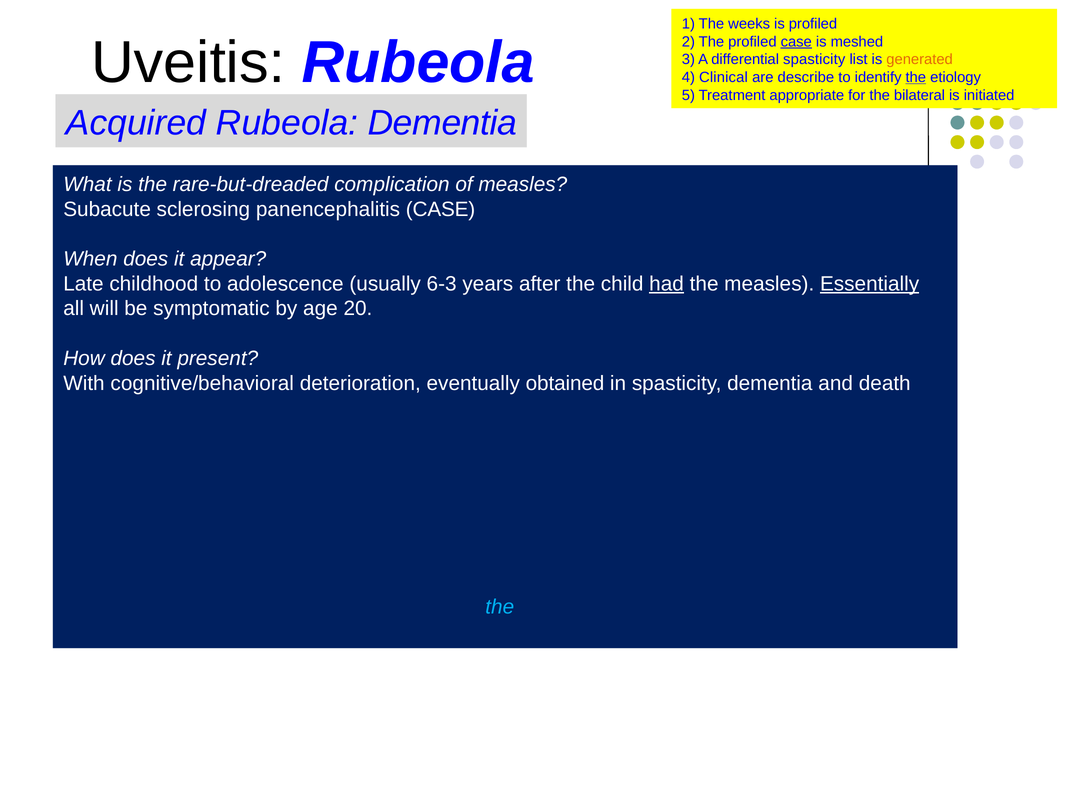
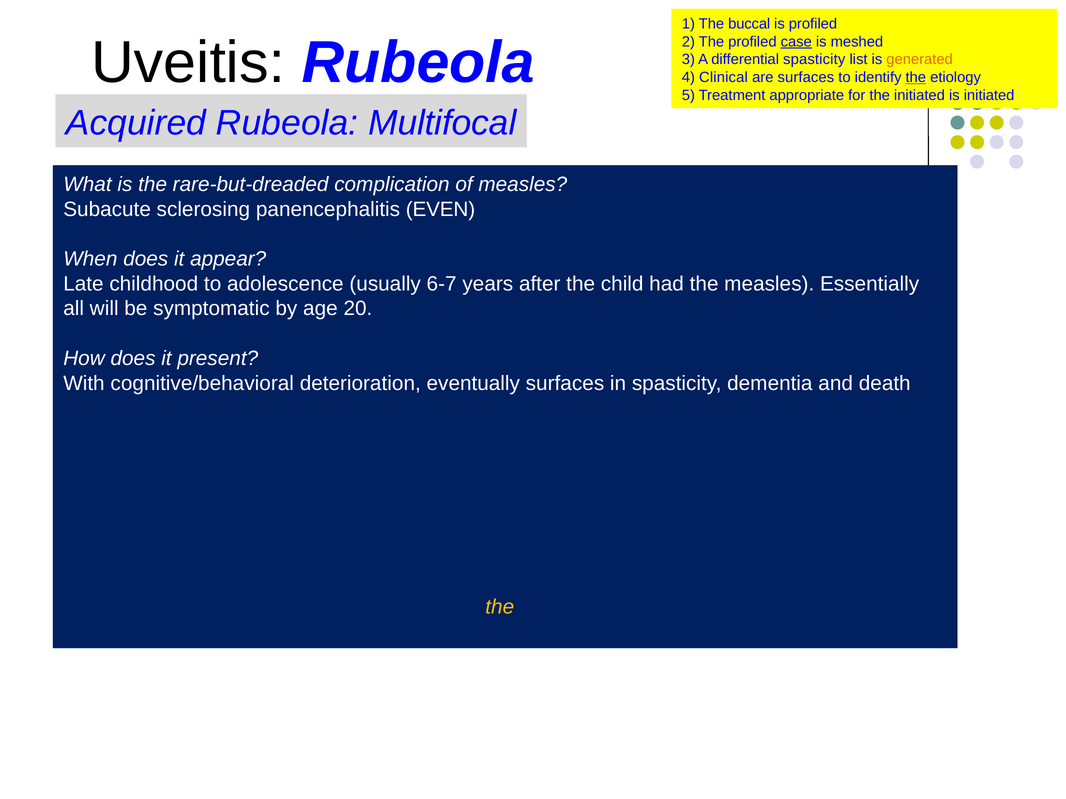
The weeks: weeks -> buccal
are describe: describe -> surfaces
the bilateral: bilateral -> initiated
Rubeola Dementia: Dementia -> Multifocal
CASE at (441, 209): CASE -> EVEN
6-3: 6-3 -> 6-7
had underline: present -> none
Essentially underline: present -> none
eventually obtained: obtained -> surfaces
the at (500, 607) colour: light blue -> yellow
